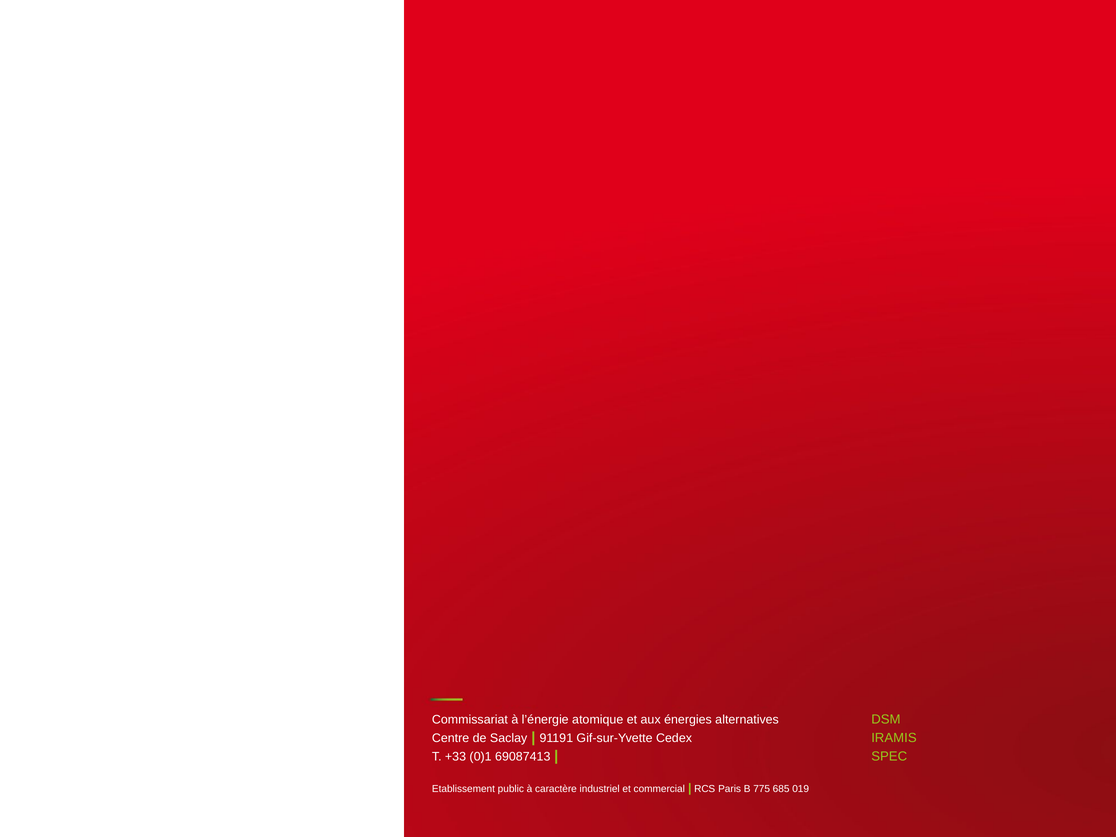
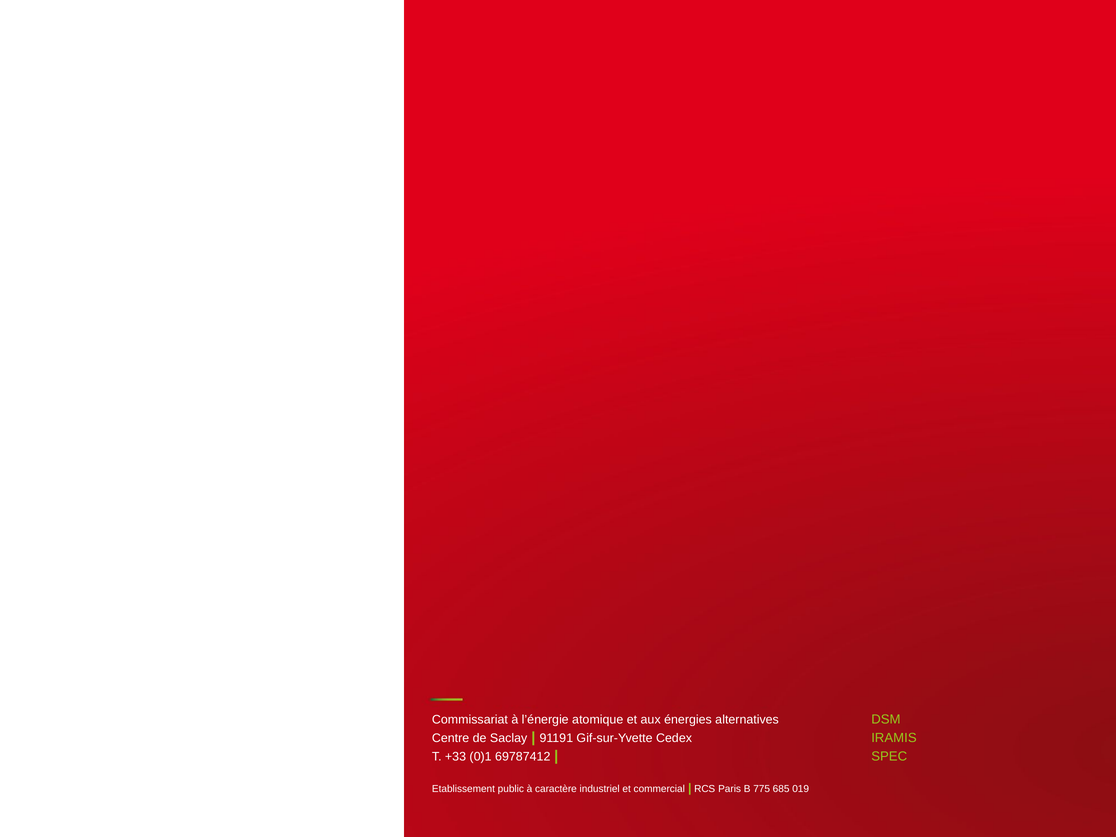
69087413: 69087413 -> 69787412
